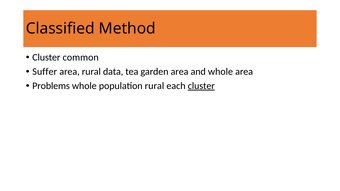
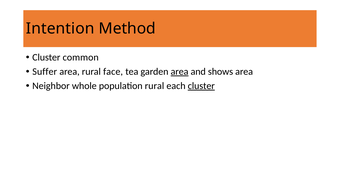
Classified: Classified -> Intention
data: data -> face
area at (180, 72) underline: none -> present
and whole: whole -> shows
Problems: Problems -> Neighbor
